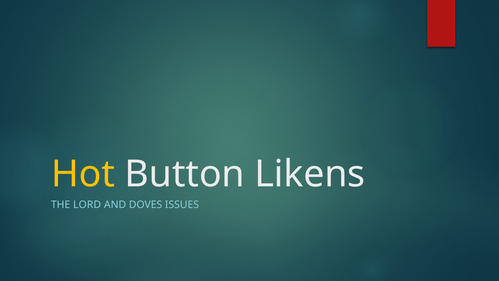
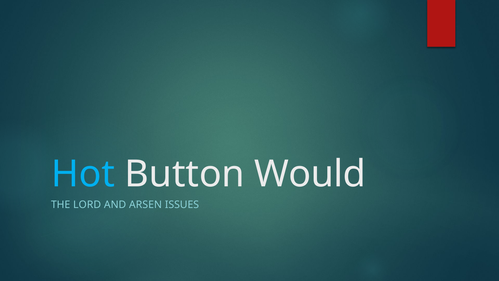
Hot colour: yellow -> light blue
Likens: Likens -> Would
DOVES: DOVES -> ARSEN
